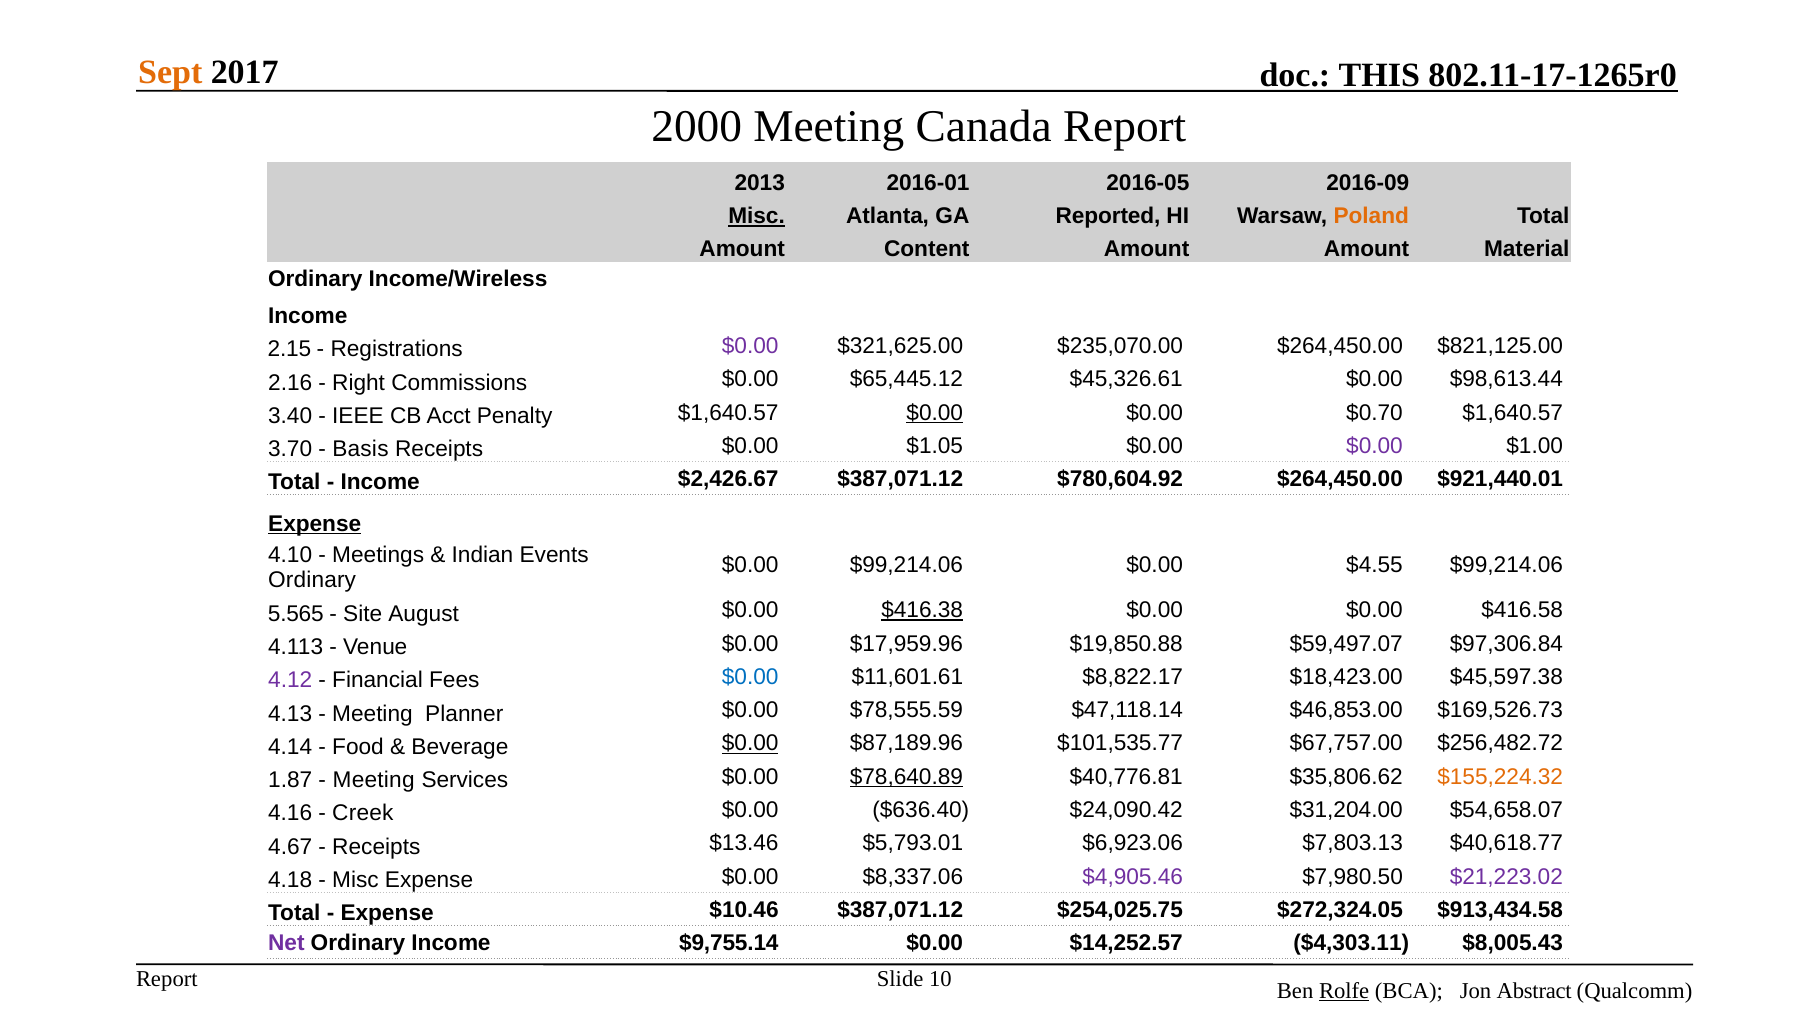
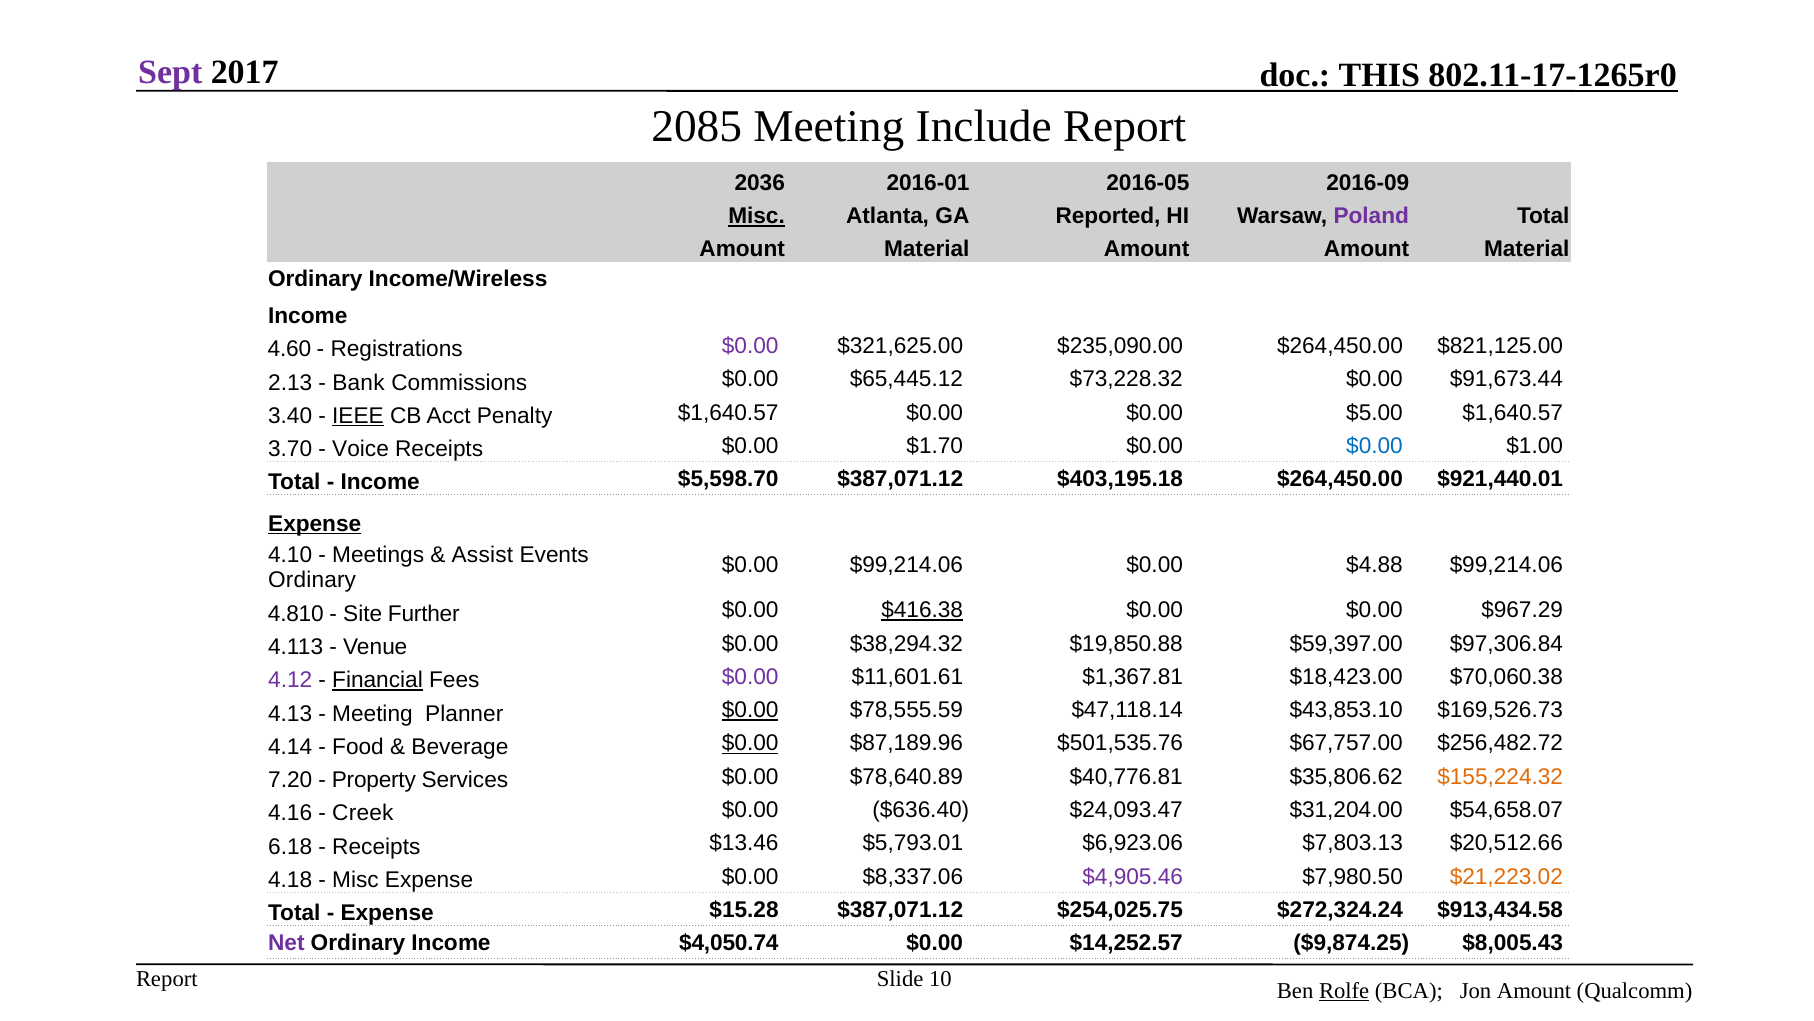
Sept colour: orange -> purple
2000: 2000 -> 2085
Canada: Canada -> Include
2013: 2013 -> 2036
Poland colour: orange -> purple
Content at (927, 249): Content -> Material
2.15: 2.15 -> 4.60
$235,070.00: $235,070.00 -> $235,090.00
2.16: 2.16 -> 2.13
Right: Right -> Bank
$45,326.61: $45,326.61 -> $73,228.32
$98,613.44: $98,613.44 -> $91,673.44
IEEE underline: none -> present
$0.00 at (935, 412) underline: present -> none
$0.70: $0.70 -> $5.00
Basis: Basis -> Voice
$1.05: $1.05 -> $1.70
$0.00 at (1375, 446) colour: purple -> blue
$2,426.67: $2,426.67 -> $5,598.70
$780,604.92: $780,604.92 -> $403,195.18
Indian: Indian -> Assist
$4.55: $4.55 -> $4.88
5.565: 5.565 -> 4.810
August: August -> Further
$416.58: $416.58 -> $967.29
$17,959.96: $17,959.96 -> $38,294.32
$59,497.07: $59,497.07 -> $59,397.00
Financial underline: none -> present
$0.00 at (750, 677) colour: blue -> purple
$8,822.17: $8,822.17 -> $1,367.81
$45,597.38: $45,597.38 -> $70,060.38
$0.00 at (750, 710) underline: none -> present
$46,853.00: $46,853.00 -> $43,853.10
$101,535.77: $101,535.77 -> $501,535.76
1.87: 1.87 -> 7.20
Meeting at (374, 780): Meeting -> Property
$78,640.89 underline: present -> none
$24,090.42: $24,090.42 -> $24,093.47
4.67: 4.67 -> 6.18
$40,618.77: $40,618.77 -> $20,512.66
$21,223.02 colour: purple -> orange
$10.46: $10.46 -> $15.28
$272,324.05: $272,324.05 -> $272,324.24
$9,755.14: $9,755.14 -> $4,050.74
$4,303.11: $4,303.11 -> $9,874.25
Jon Abstract: Abstract -> Amount
